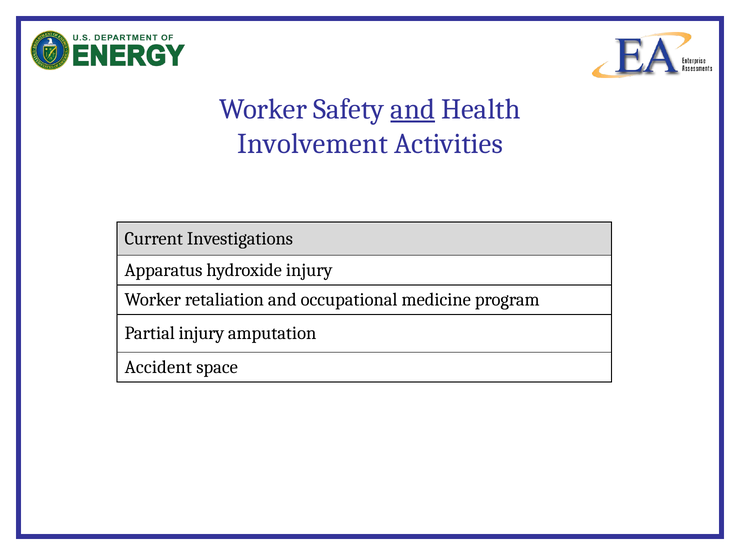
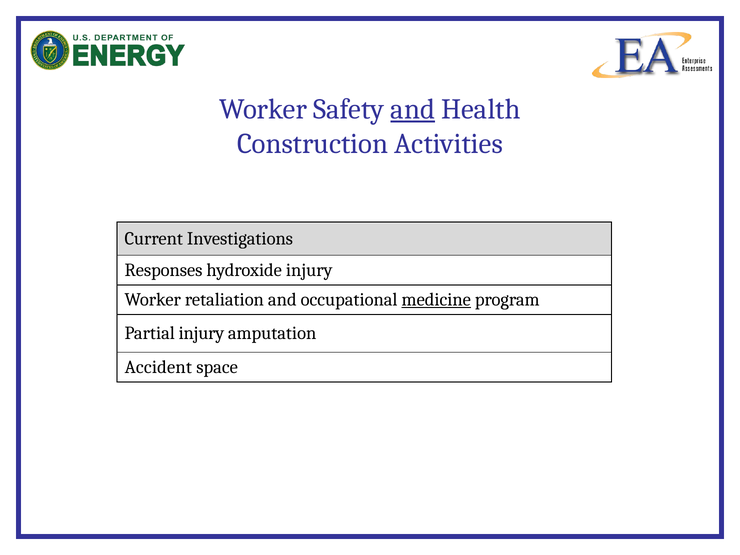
Involvement: Involvement -> Construction
Apparatus: Apparatus -> Responses
medicine underline: none -> present
